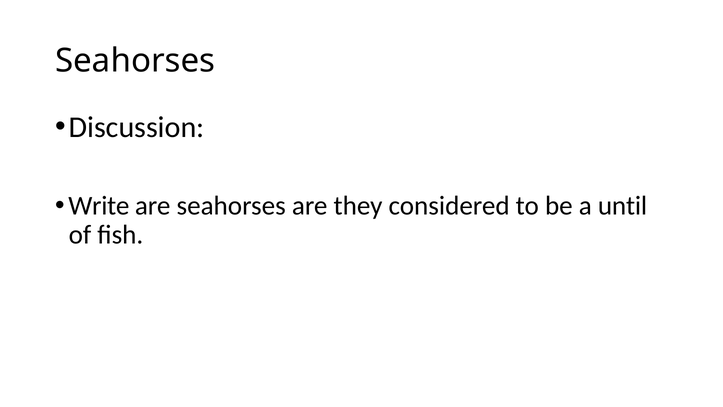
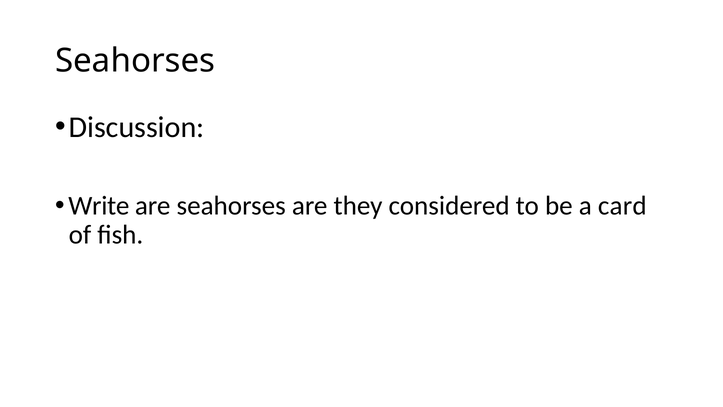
until: until -> card
